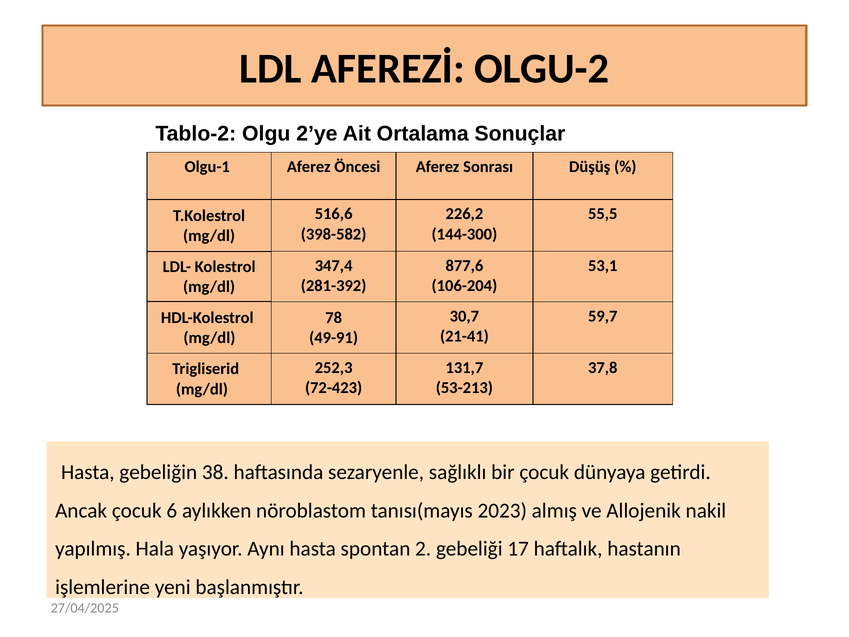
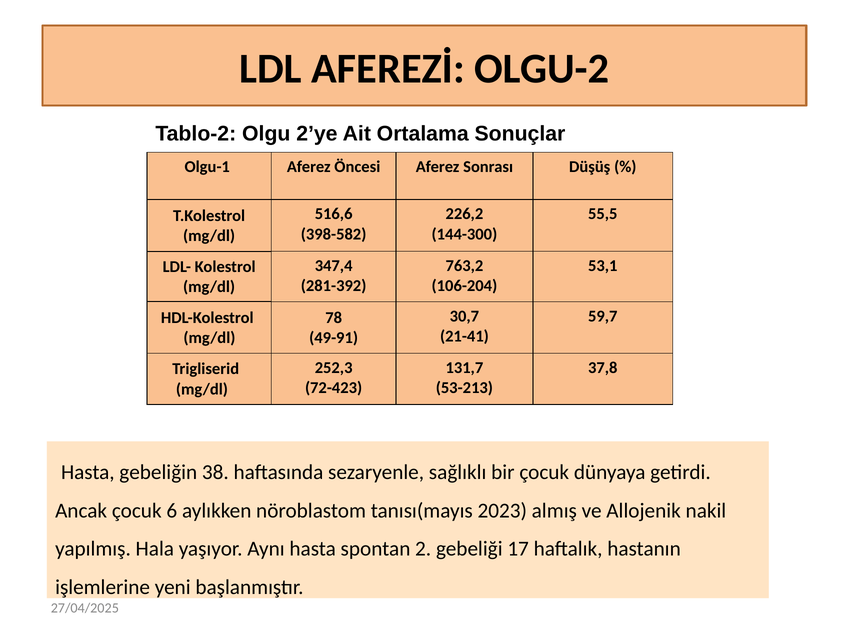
877,6: 877,6 -> 763,2
